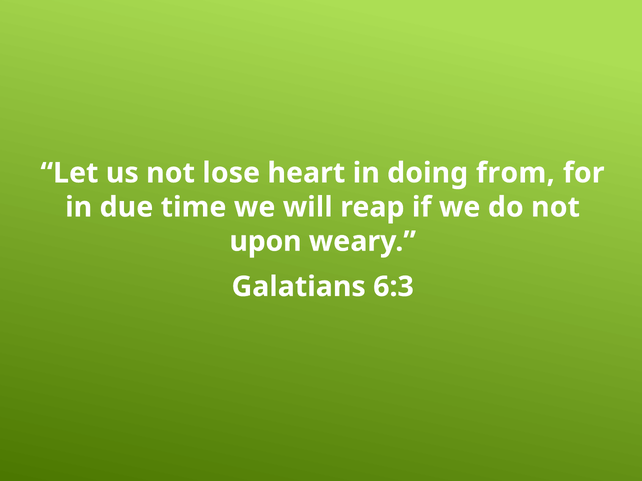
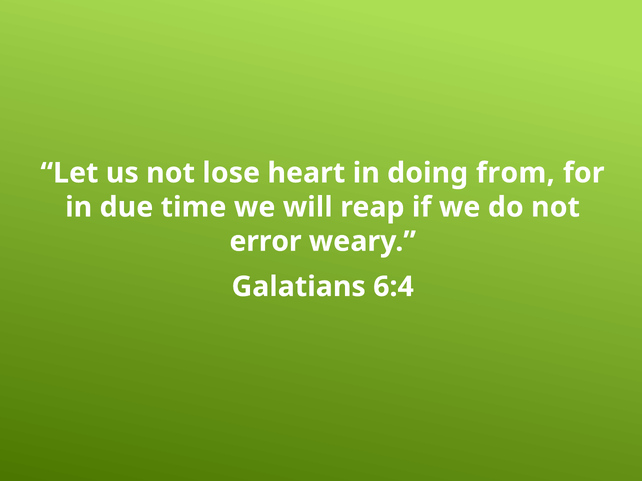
upon: upon -> error
6:3: 6:3 -> 6:4
